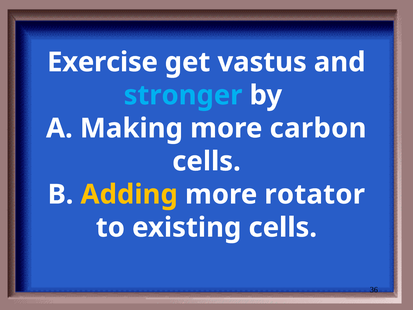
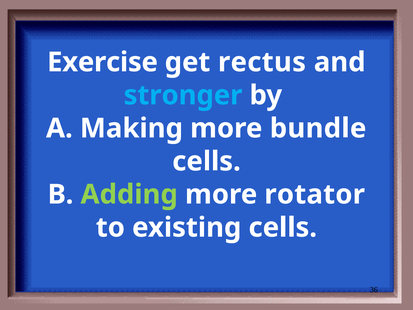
vastus: vastus -> rectus
carbon: carbon -> bundle
Adding colour: yellow -> light green
